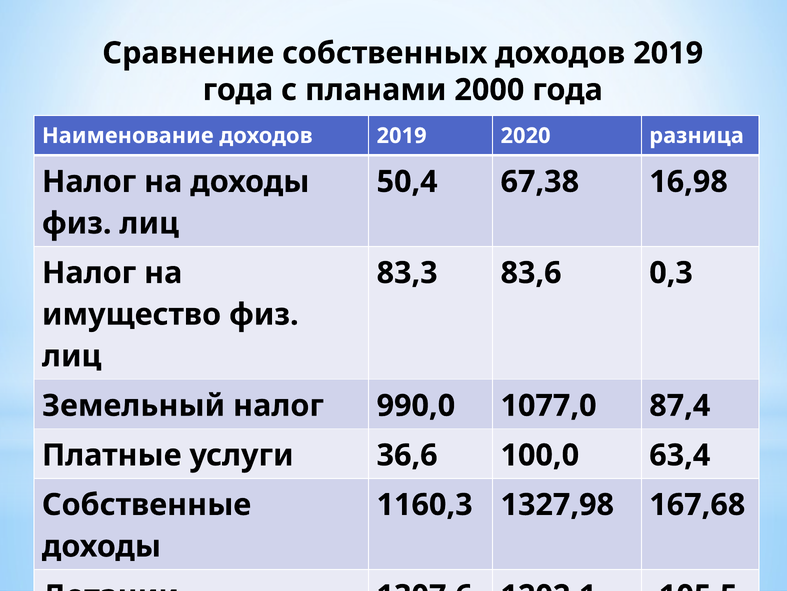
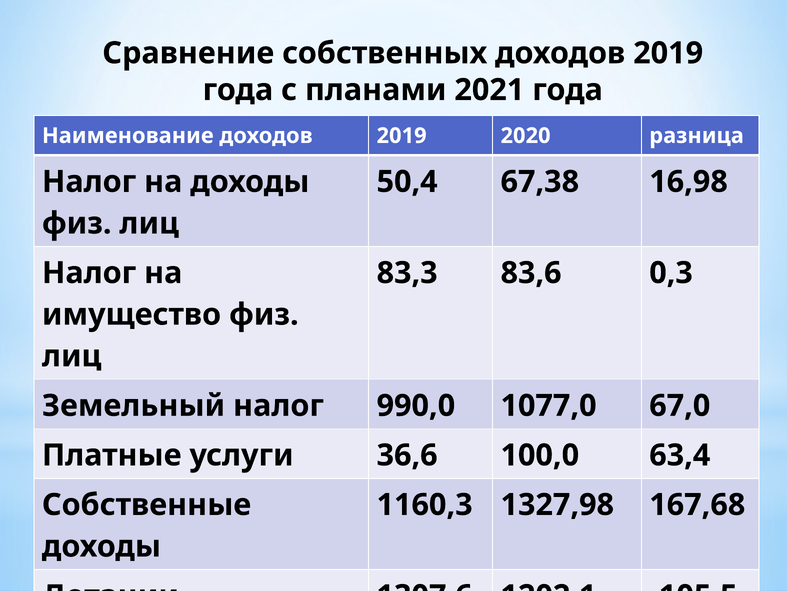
2000: 2000 -> 2021
87,4: 87,4 -> 67,0
